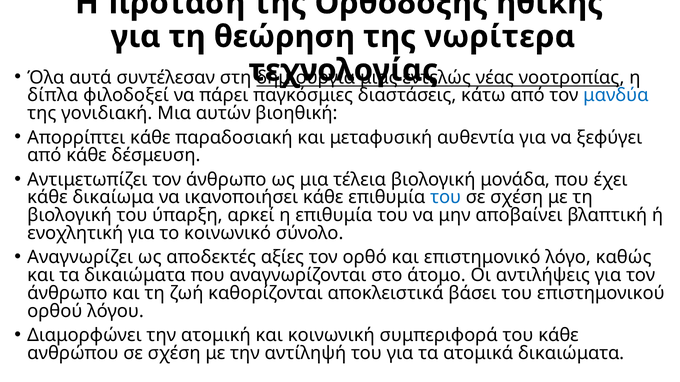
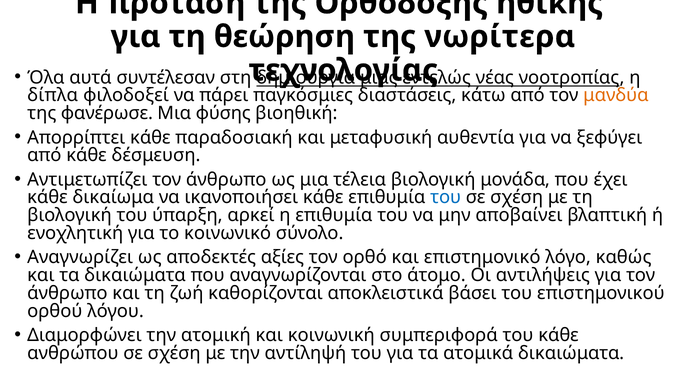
μανδύα colour: blue -> orange
γονιδιακή: γονιδιακή -> φανέρωσε
αυτών: αυτών -> φύσης
